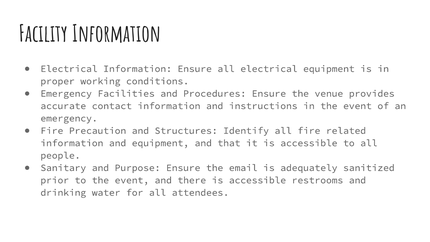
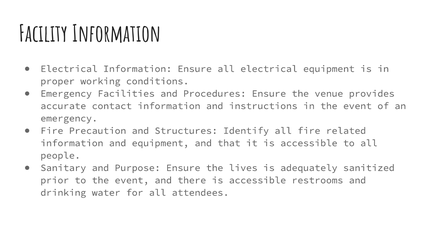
email: email -> lives
